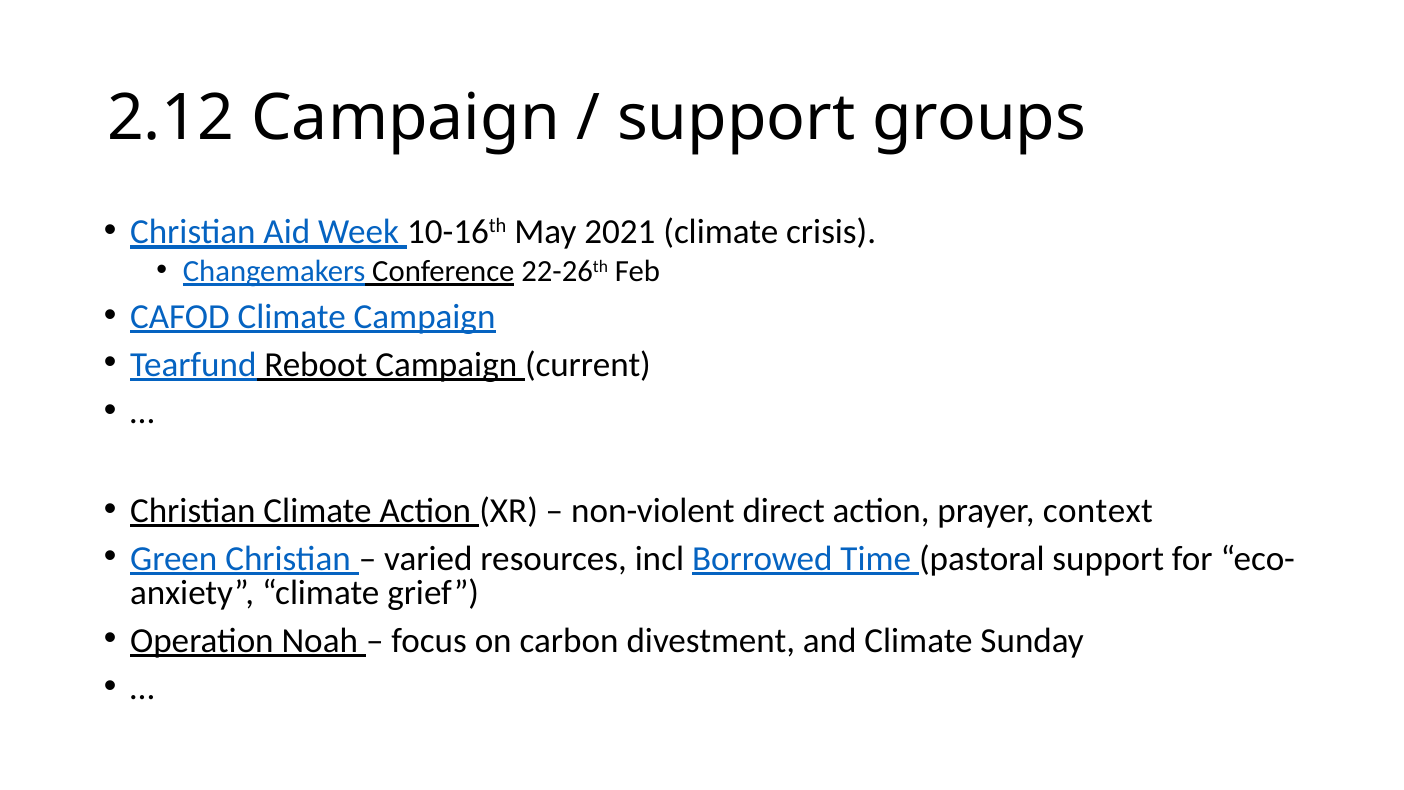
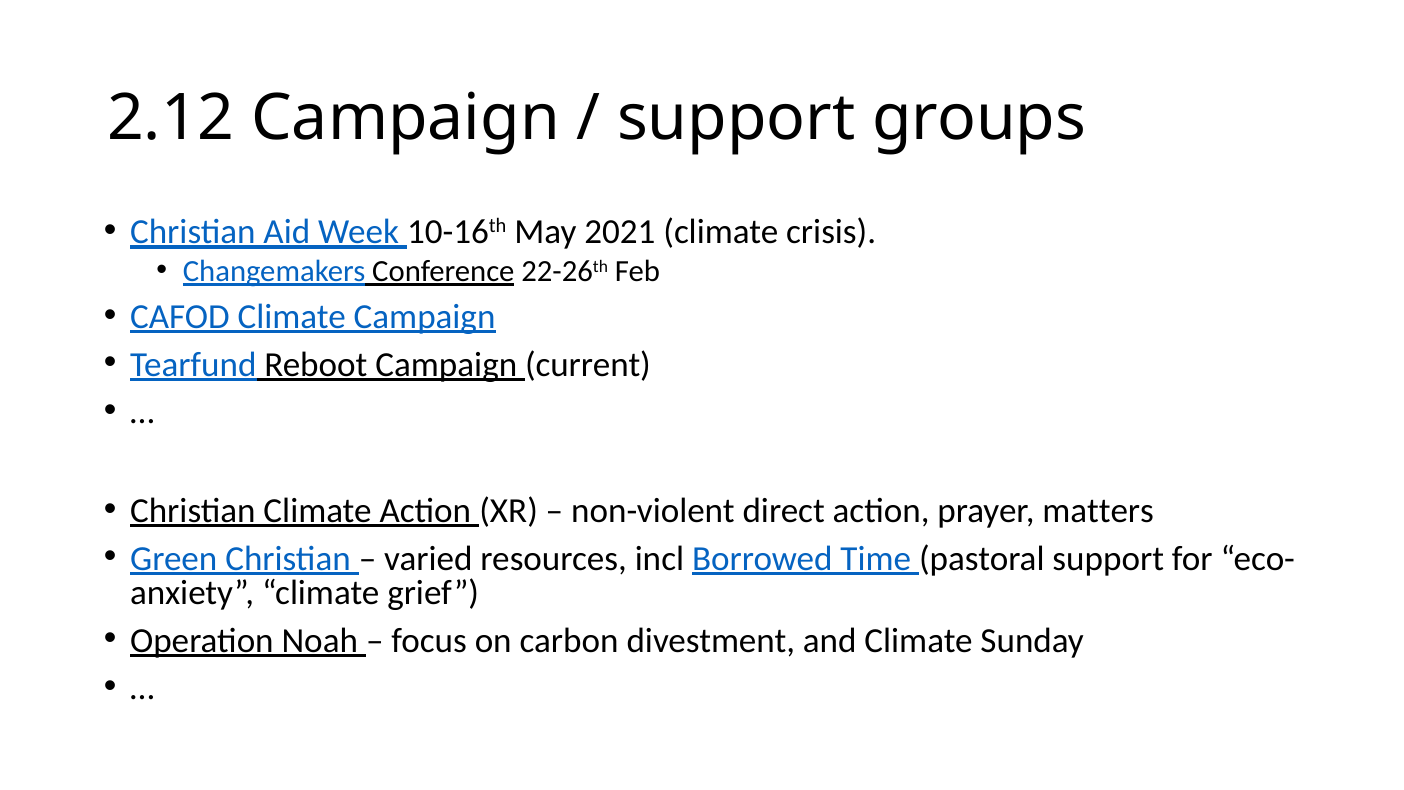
context: context -> matters
